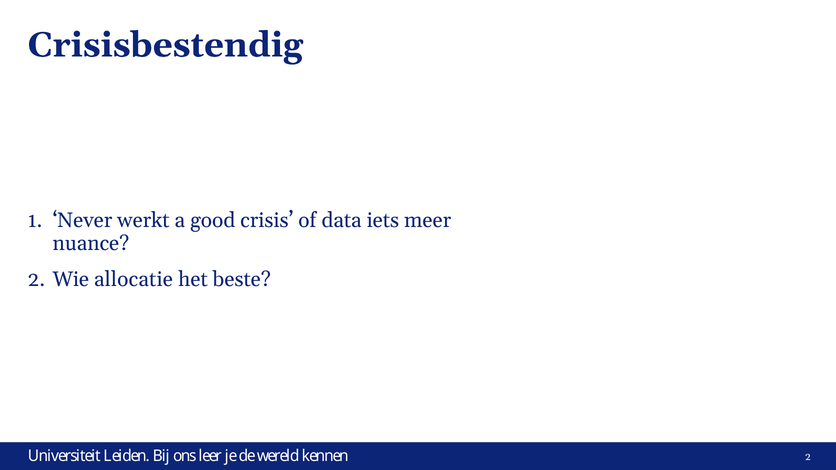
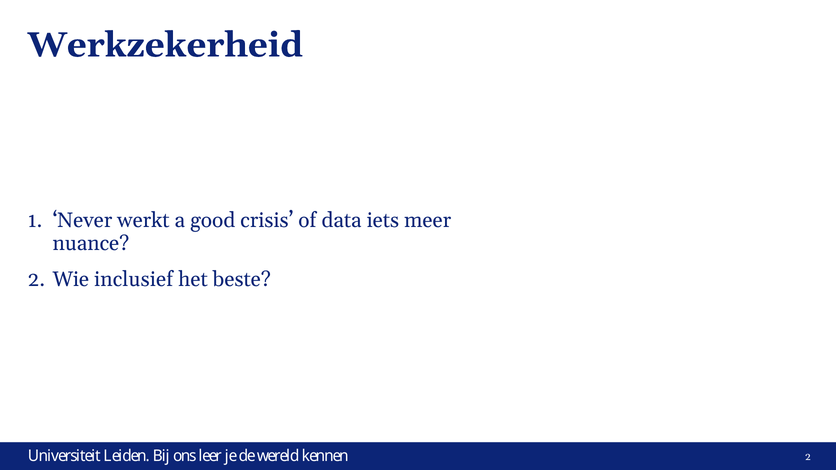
Crisisbestendig: Crisisbestendig -> Werkzekerheid
allocatie: allocatie -> inclusief
